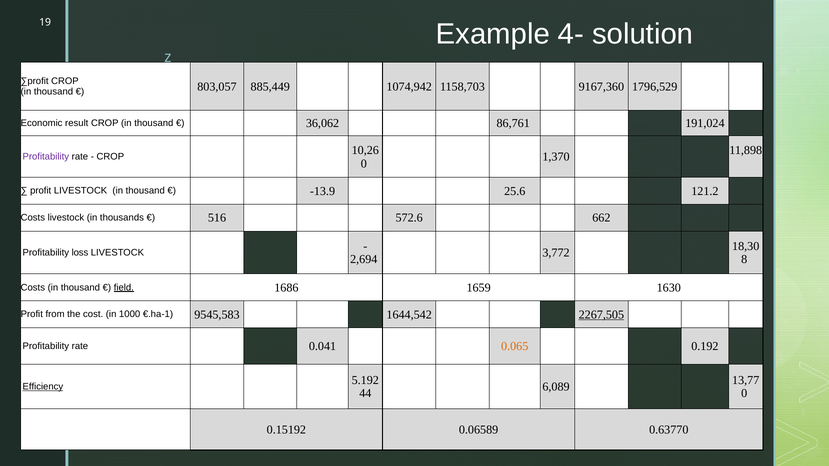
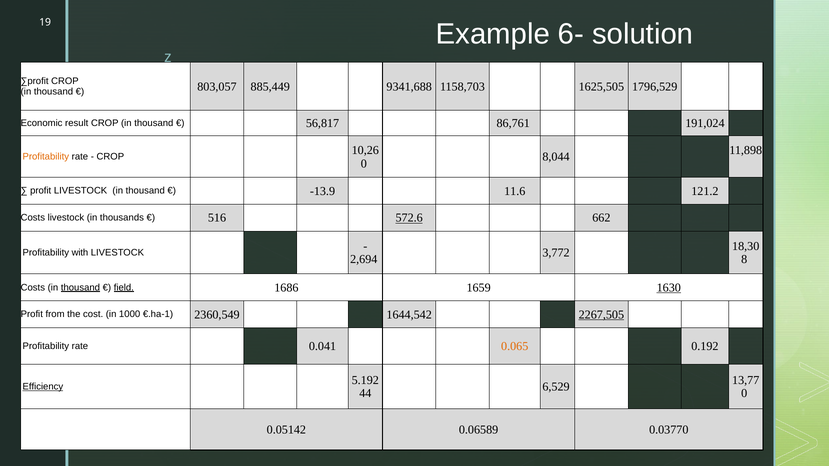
4-: 4- -> 6-
1074,942: 1074,942 -> 9341,688
9167,360: 9167,360 -> 1625,505
36,062: 36,062 -> 56,817
1,370: 1,370 -> 8,044
Profitability at (46, 157) colour: purple -> orange
25.6: 25.6 -> 11.6
572.6 underline: none -> present
loss: loss -> with
thousand at (80, 288) underline: none -> present
1630 underline: none -> present
9545,583: 9545,583 -> 2360,549
6,089: 6,089 -> 6,529
0.15192: 0.15192 -> 0.05142
0.63770: 0.63770 -> 0.03770
